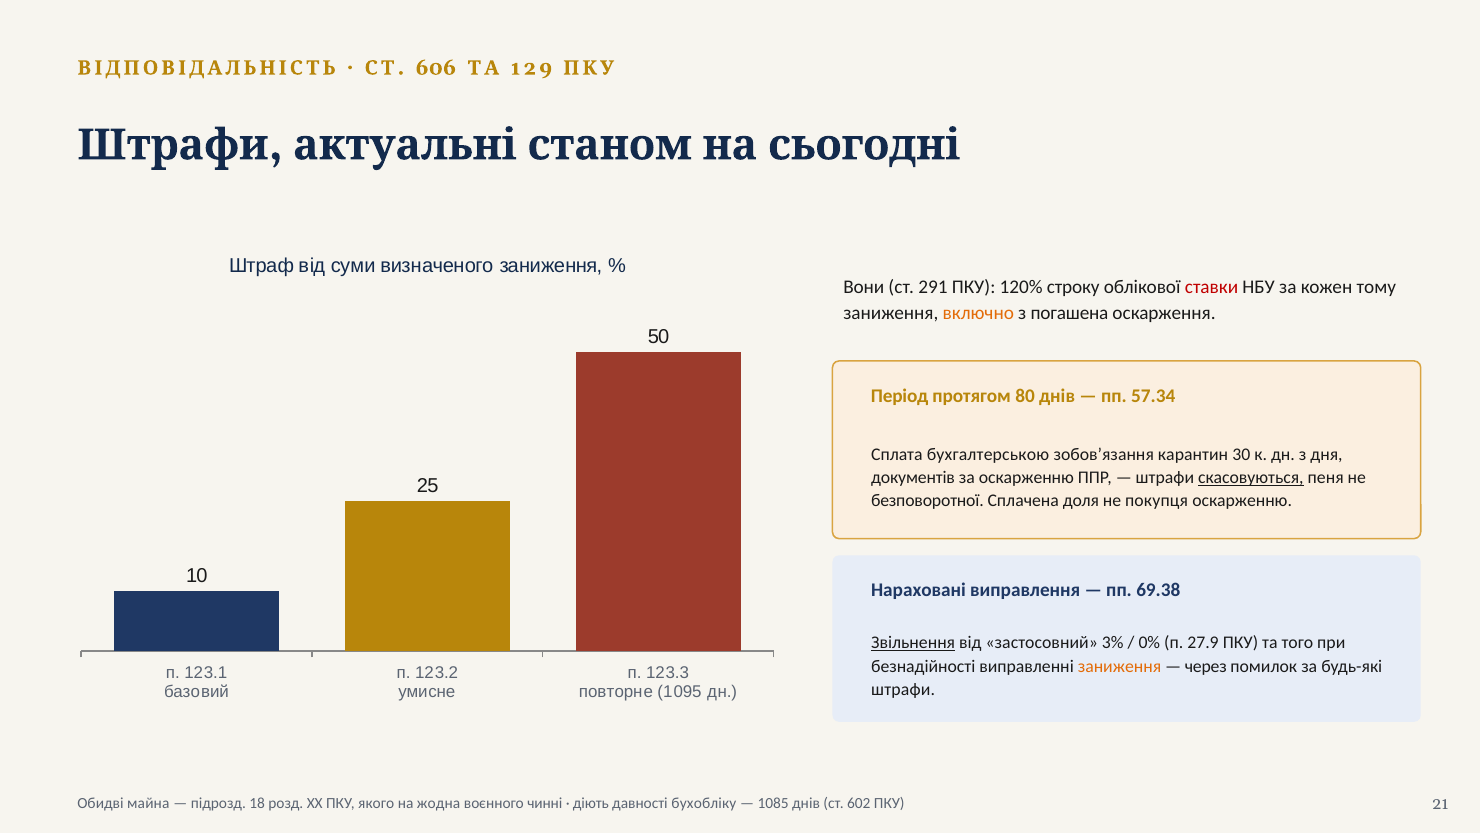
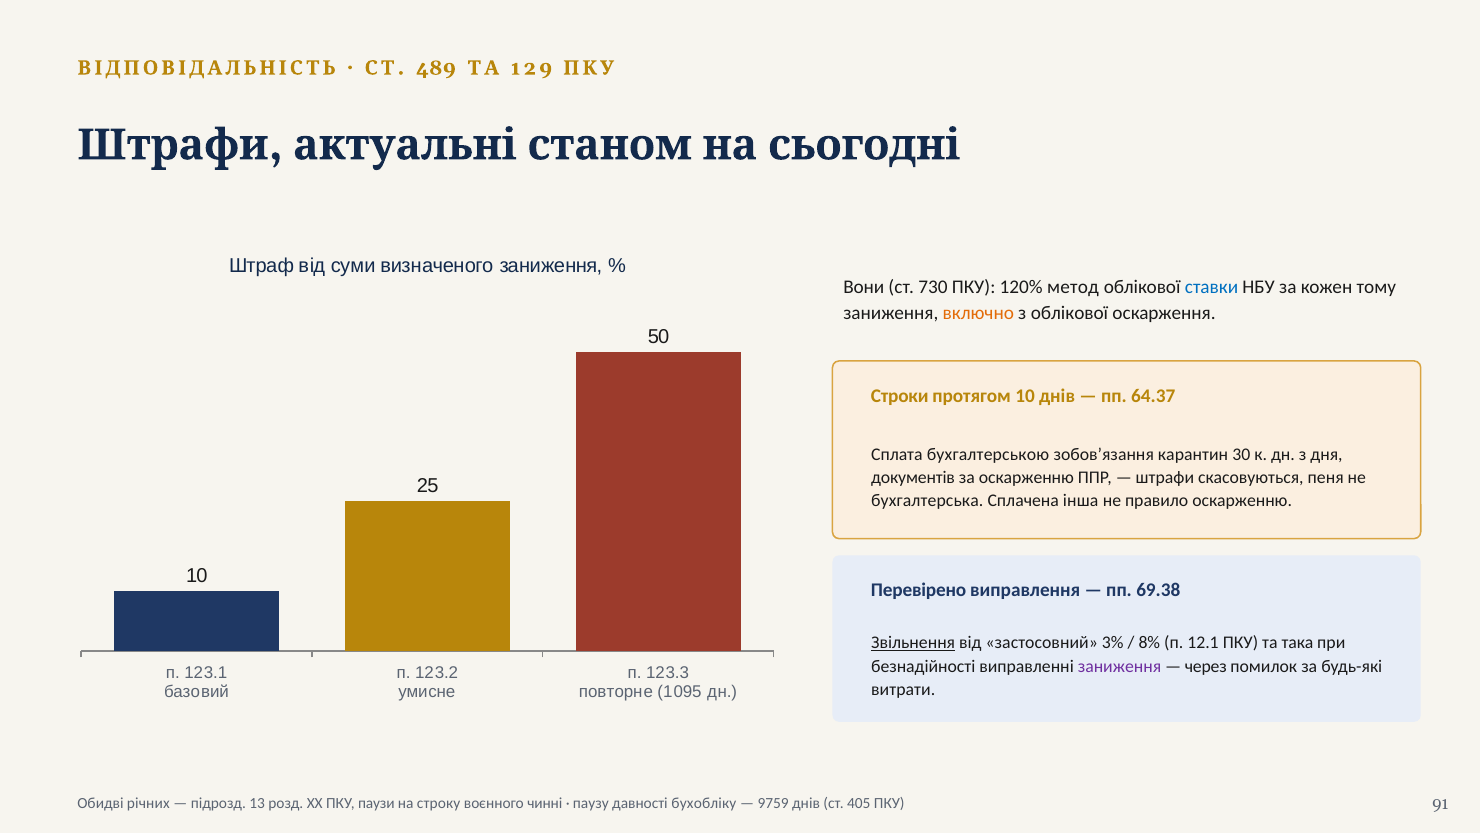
606: 606 -> 489
291: 291 -> 730
строку: строку -> метод
ставки colour: red -> blue
з погашена: погашена -> облікової
Період: Період -> Строки
протягом 80: 80 -> 10
57.34: 57.34 -> 64.37
скасовуються underline: present -> none
безповоротної: безповоротної -> бухгалтерська
доля: доля -> інша
покупця: покупця -> правило
Нараховані: Нараховані -> Перевірено
0%: 0% -> 8%
27.9: 27.9 -> 12.1
того: того -> така
заниження at (1119, 666) colour: orange -> purple
штрафи at (903, 689): штрафи -> витрати
майна: майна -> річних
18: 18 -> 13
якого: якого -> паузи
жодна: жодна -> строку
діють: діють -> паузу
1085: 1085 -> 9759
602: 602 -> 405
21: 21 -> 91
